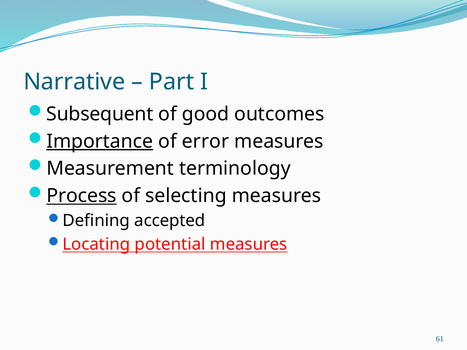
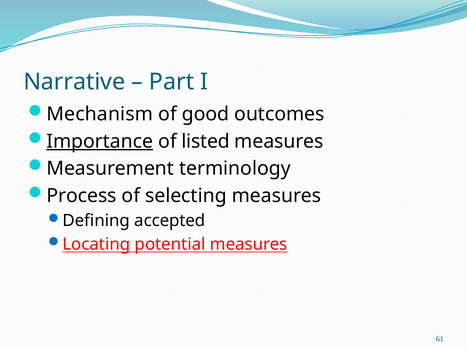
Subsequent: Subsequent -> Mechanism
error: error -> listed
Process underline: present -> none
